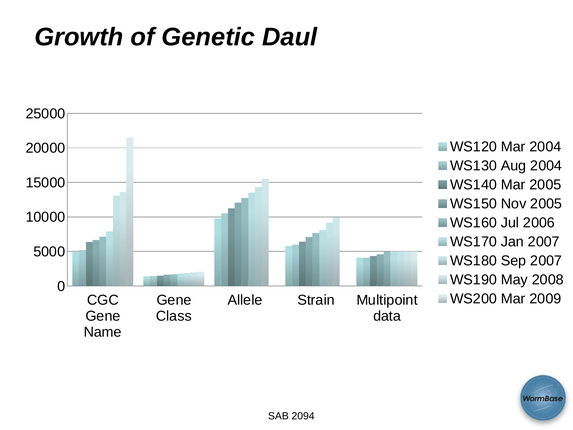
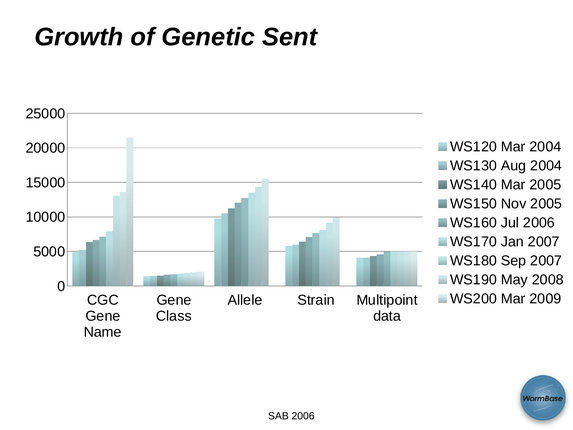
Daul: Daul -> Sent
SAB 2094: 2094 -> 2006
